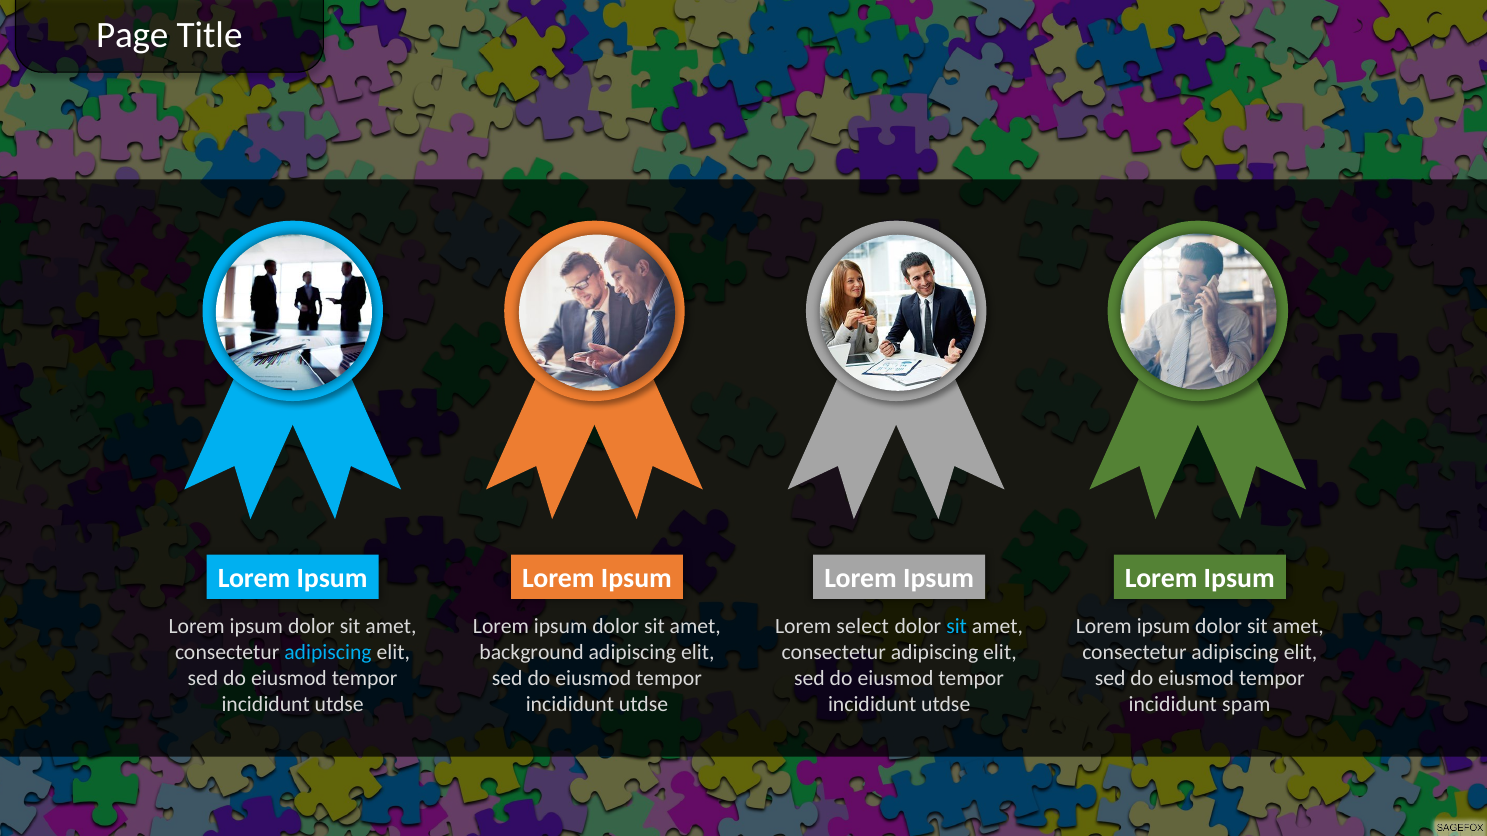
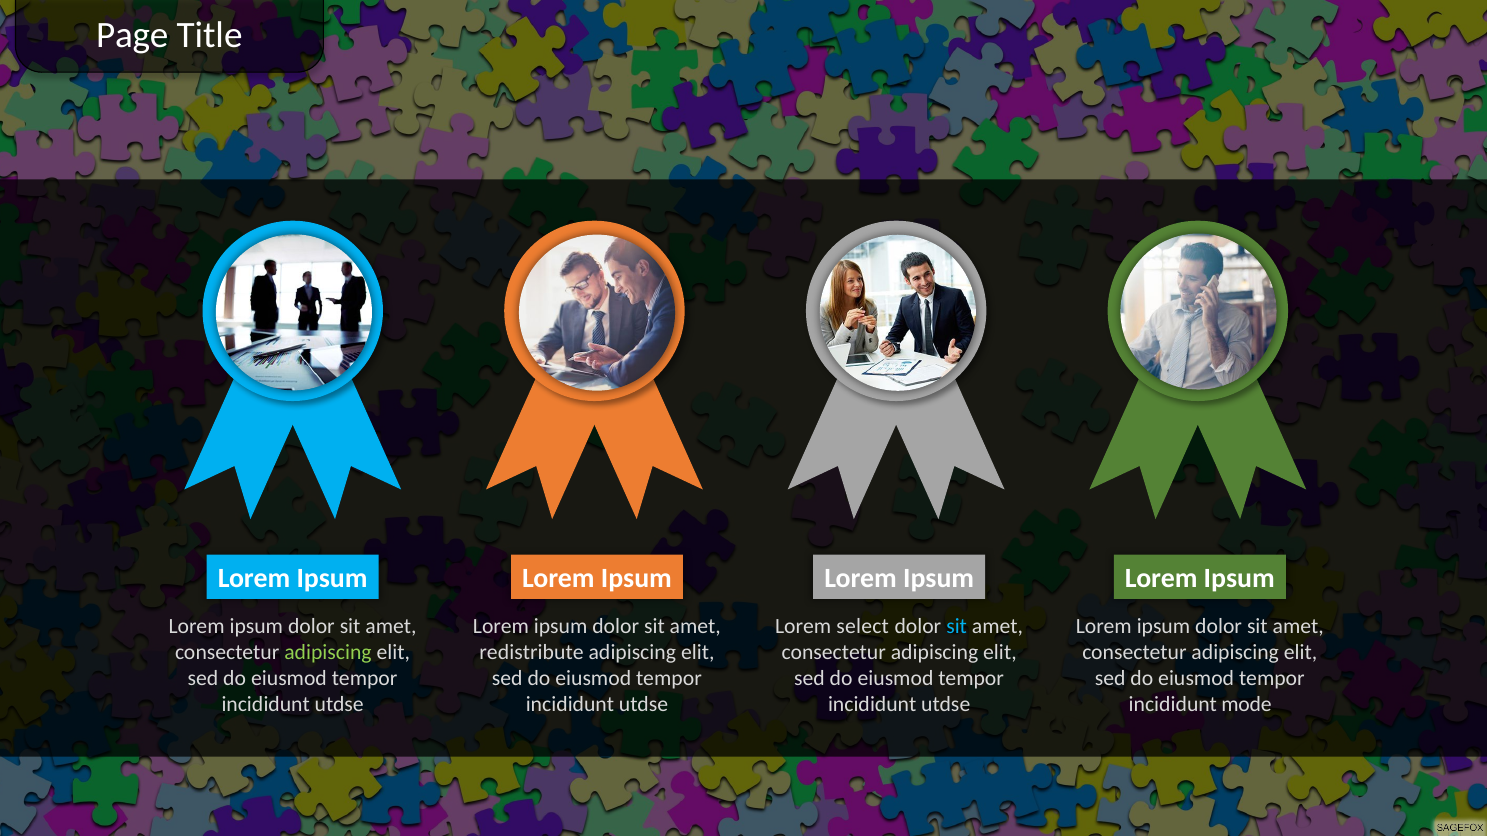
adipiscing at (328, 653) colour: light blue -> light green
background: background -> redistribute
spam: spam -> mode
